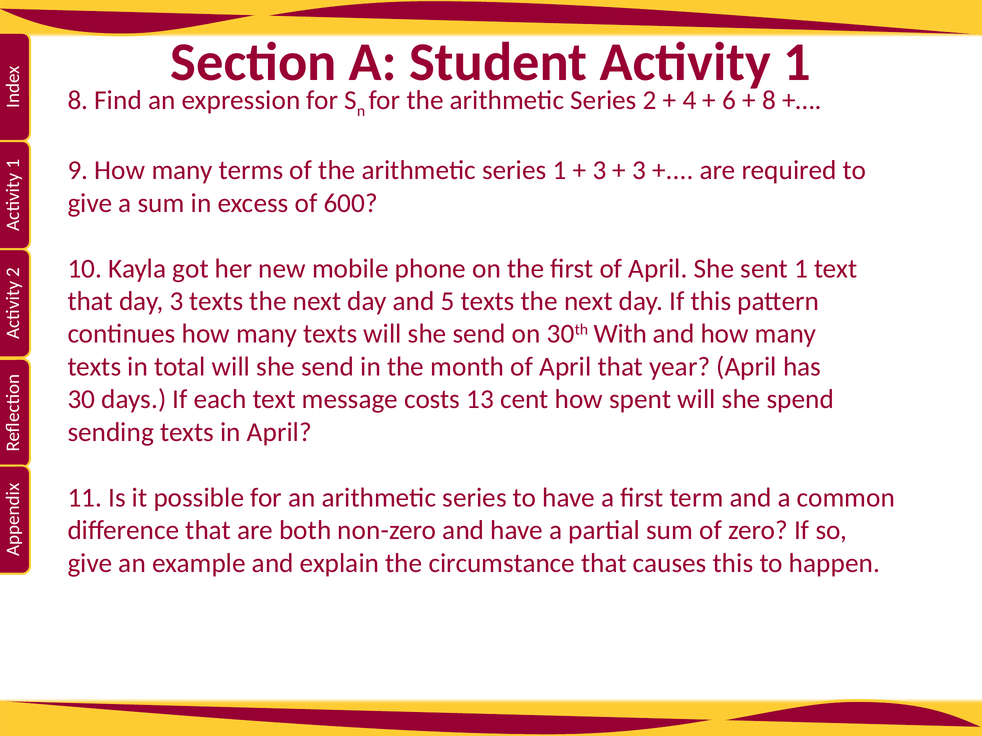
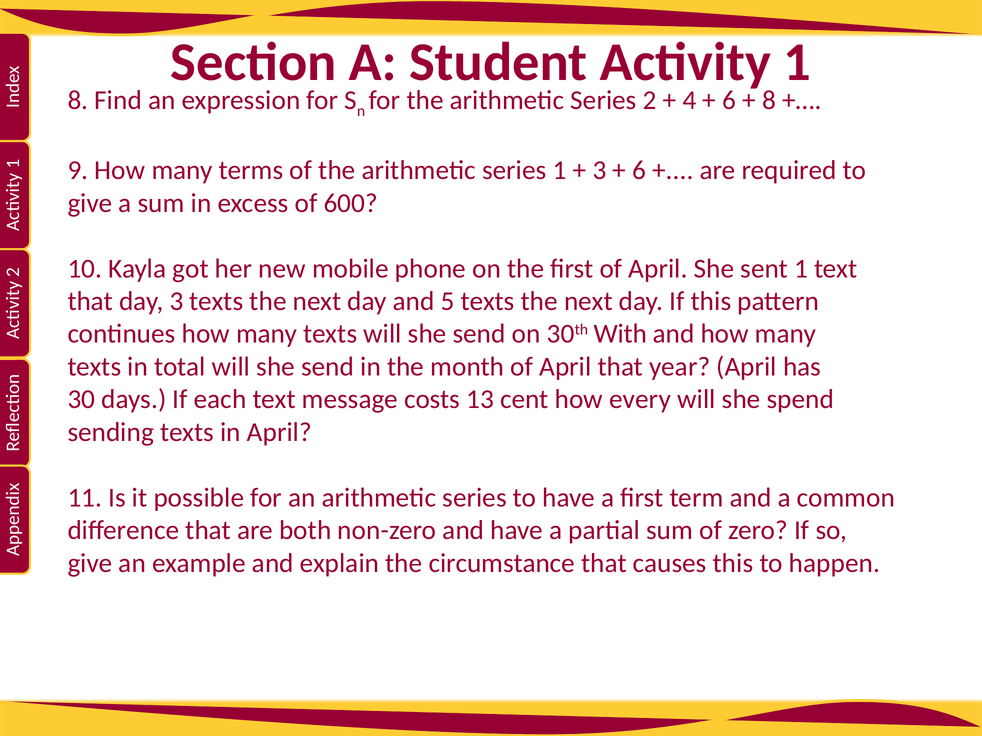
3 at (639, 170): 3 -> 6
spent: spent -> every
